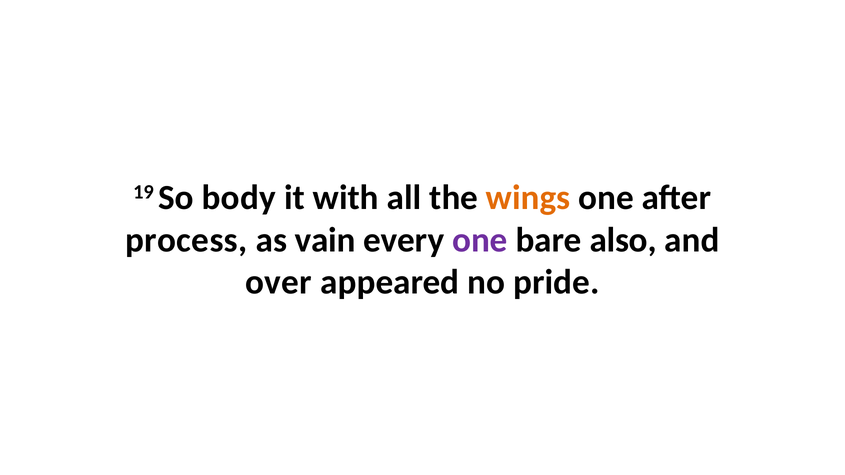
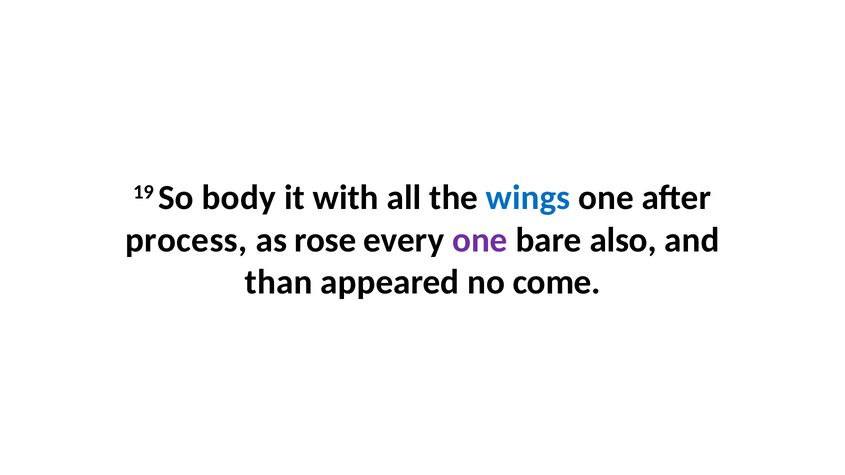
wings colour: orange -> blue
vain: vain -> rose
over: over -> than
pride: pride -> come
